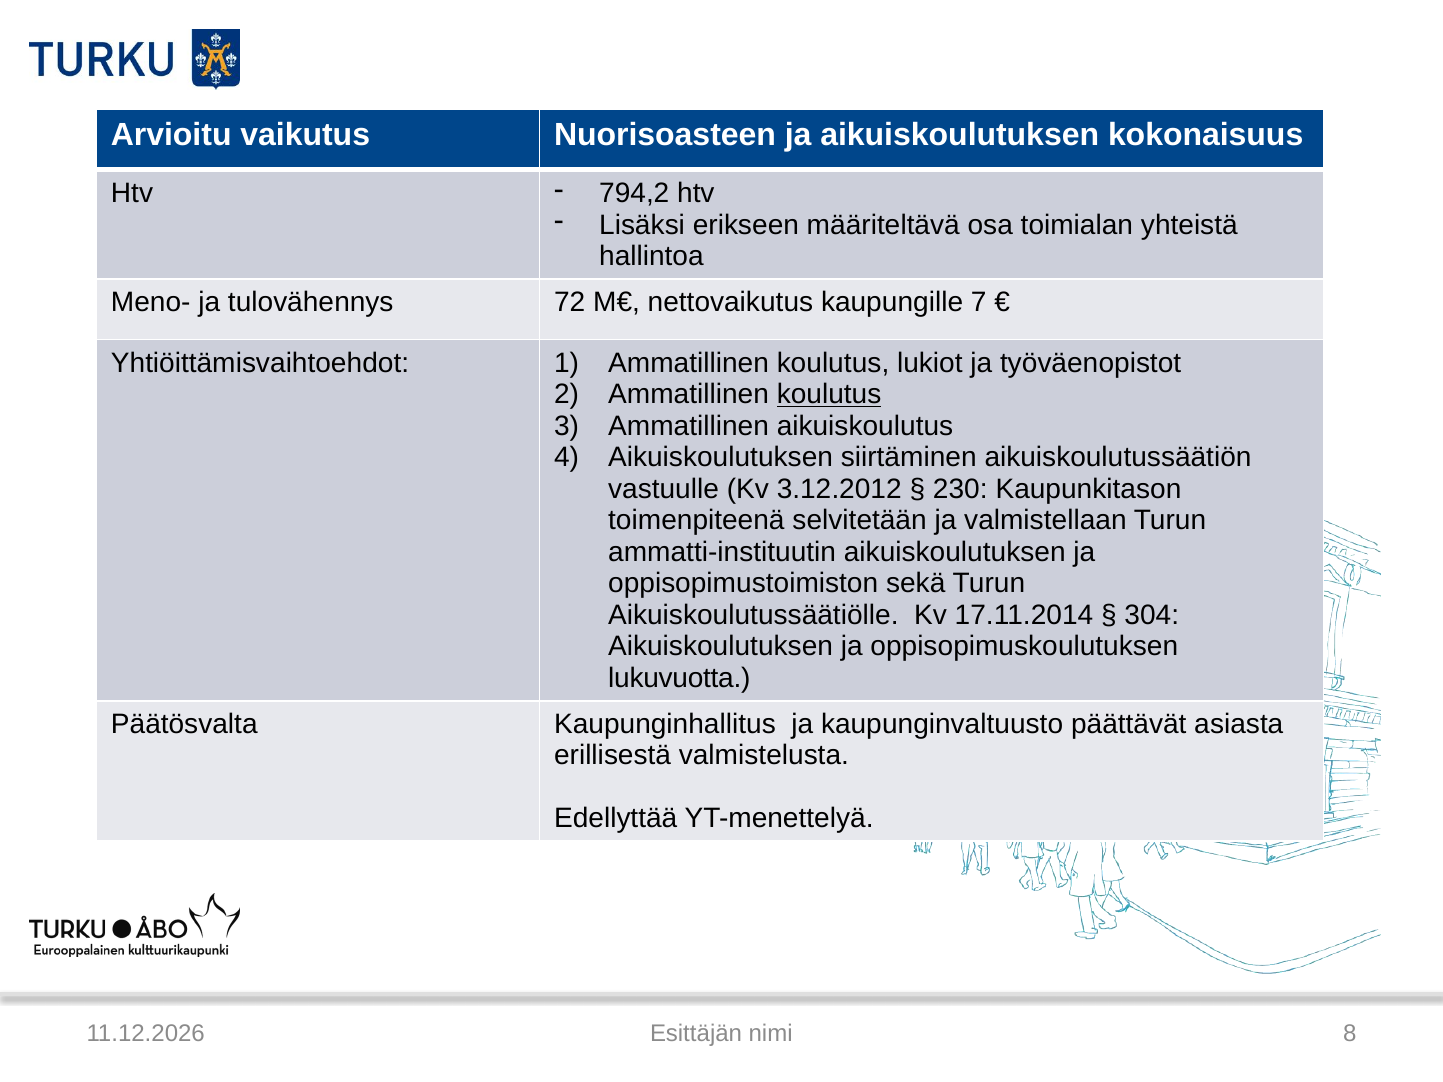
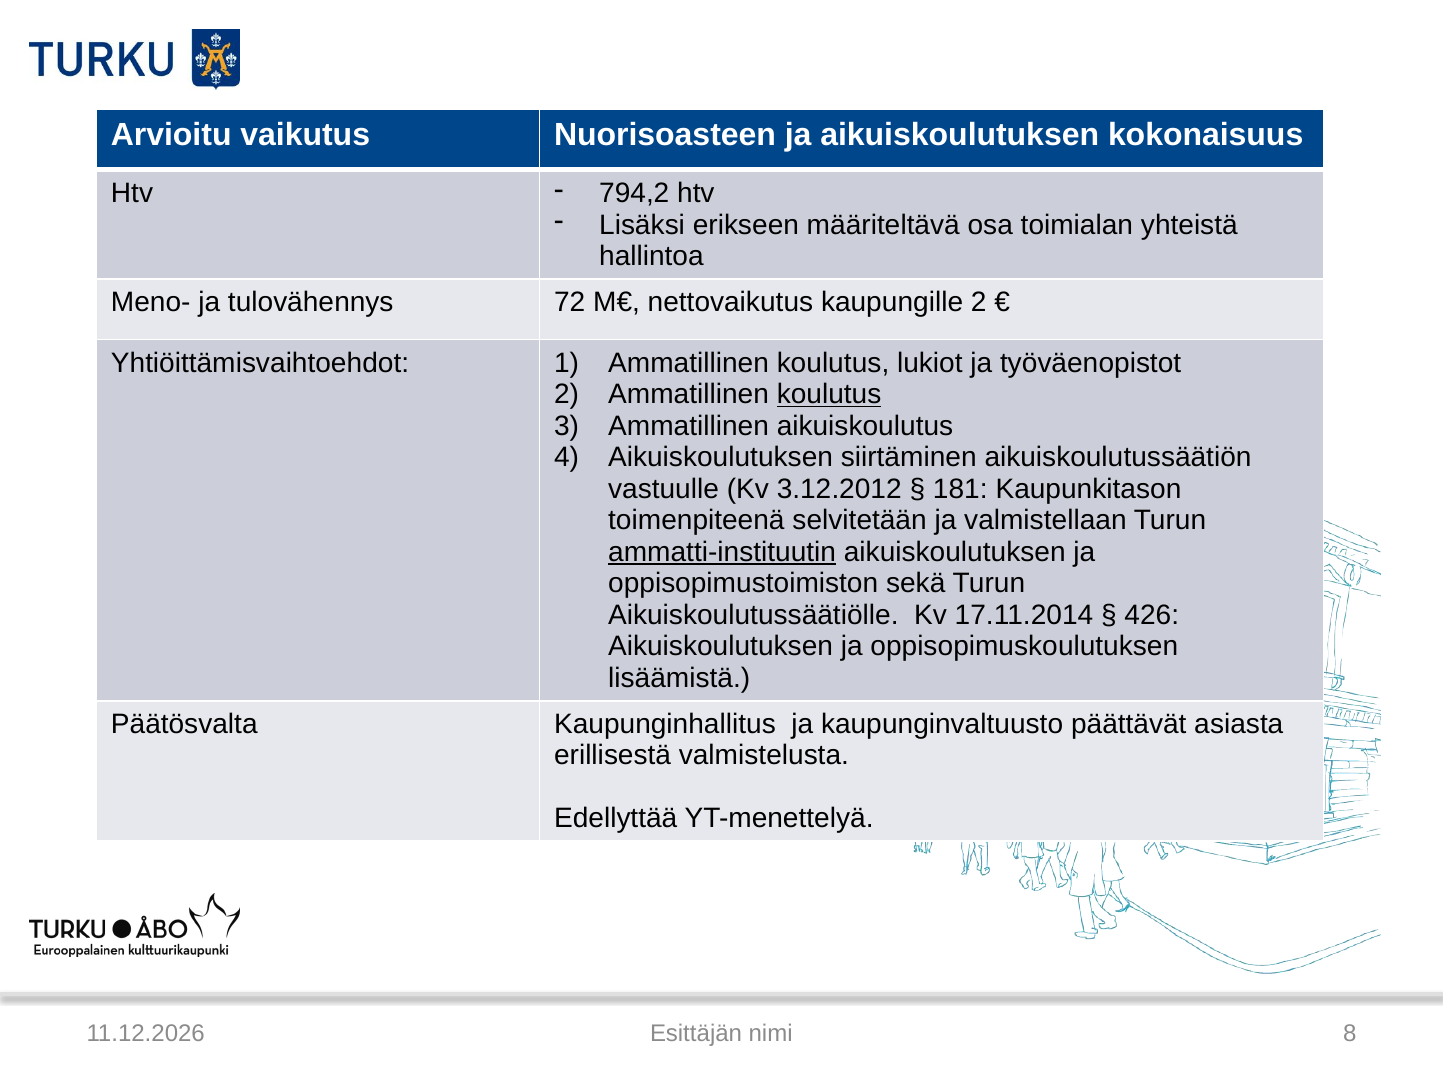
kaupungille 7: 7 -> 2
230: 230 -> 181
ammatti-instituutin underline: none -> present
304: 304 -> 426
lukuvuotta: lukuvuotta -> lisäämistä
